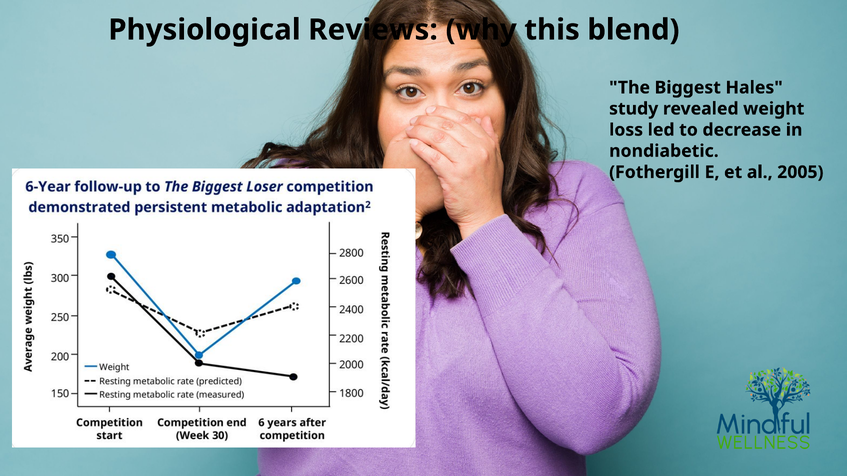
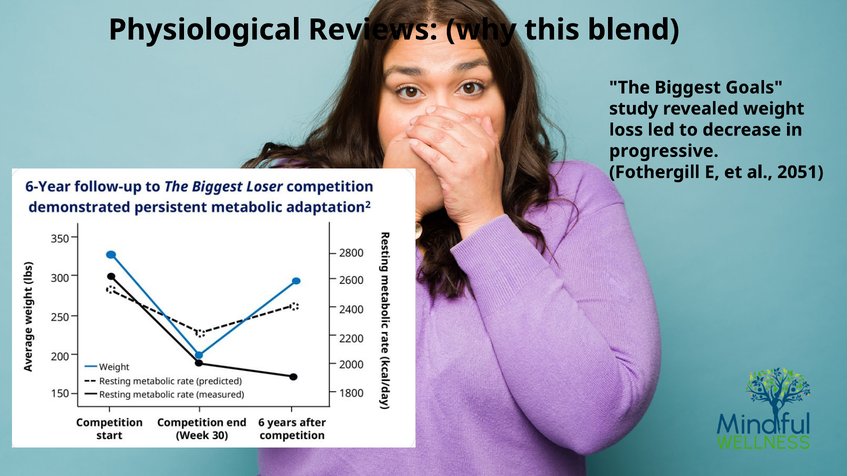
Hales: Hales -> Goals
nondiabetic: nondiabetic -> progressive
2005: 2005 -> 2051
